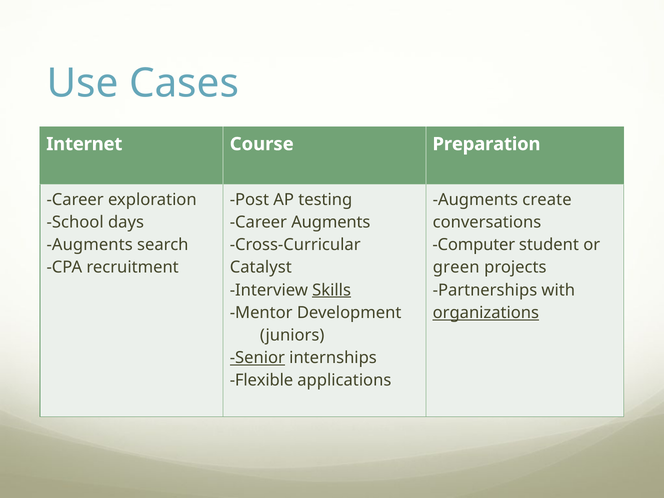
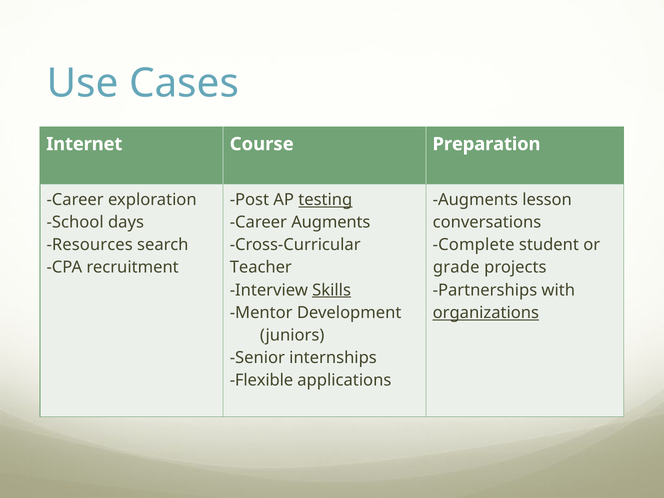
testing underline: none -> present
create: create -> lesson
Augments at (90, 245): Augments -> Resources
Computer: Computer -> Complete
Catalyst: Catalyst -> Teacher
green: green -> grade
Senior underline: present -> none
